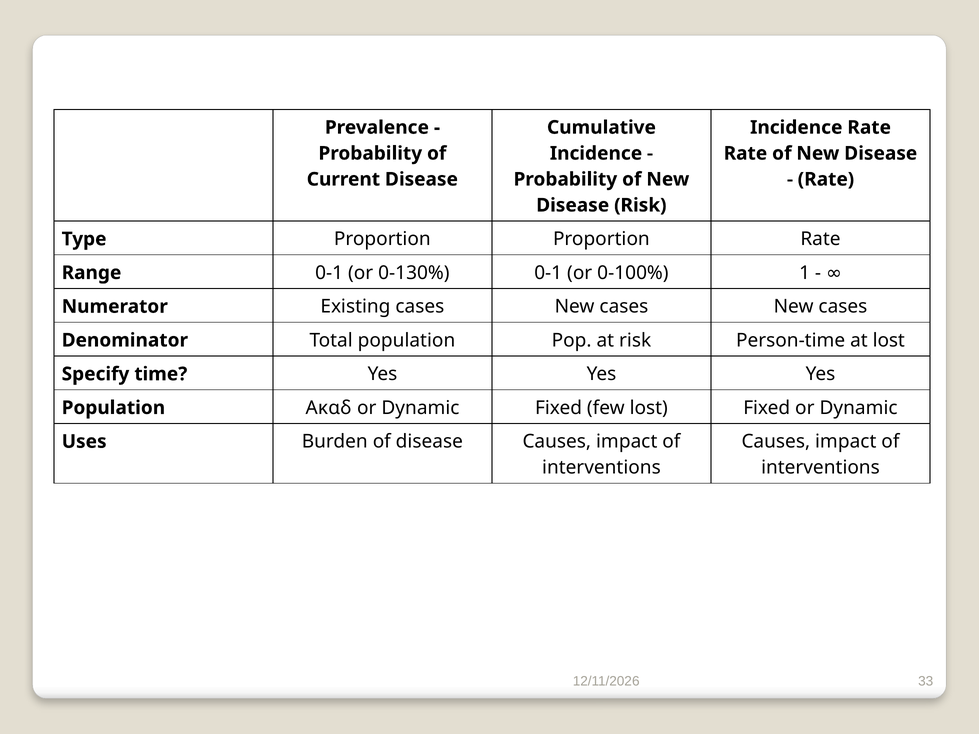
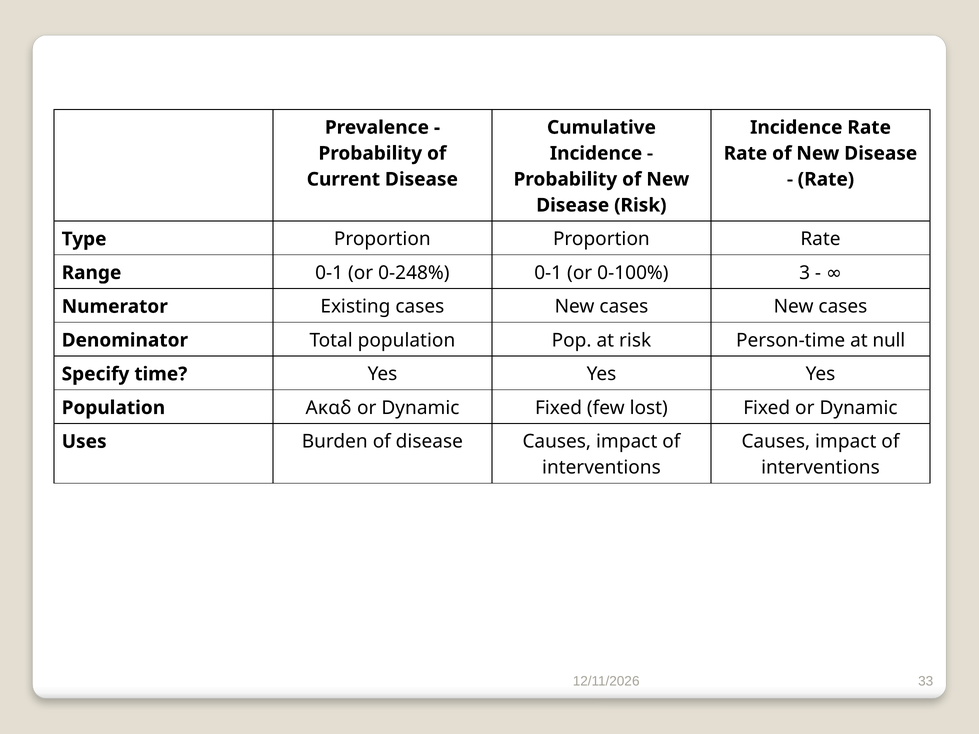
0-130%: 0-130% -> 0-248%
1: 1 -> 3
at lost: lost -> null
